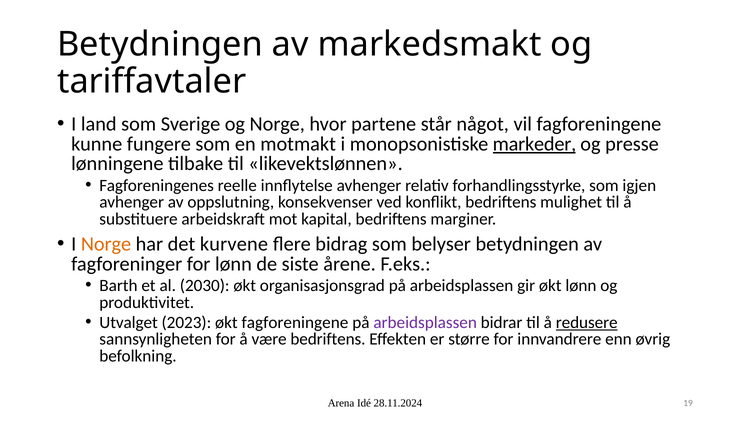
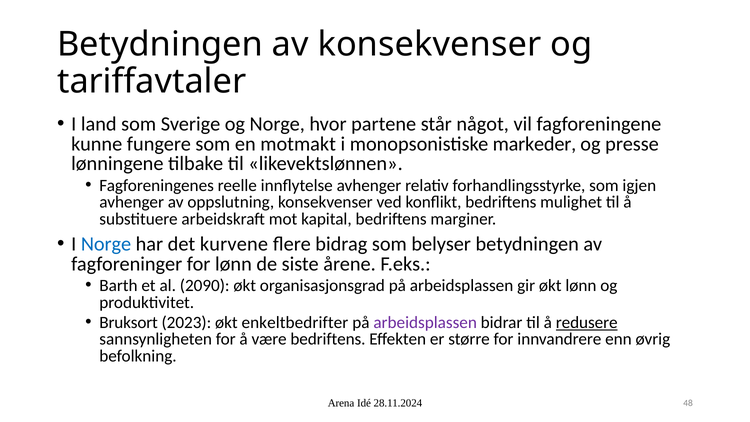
av markedsmakt: markedsmakt -> konsekvenser
markeder underline: present -> none
Norge at (106, 244) colour: orange -> blue
2030: 2030 -> 2090
Utvalget: Utvalget -> Bruksort
økt fagforeningene: fagforeningene -> enkeltbedrifter
19: 19 -> 48
